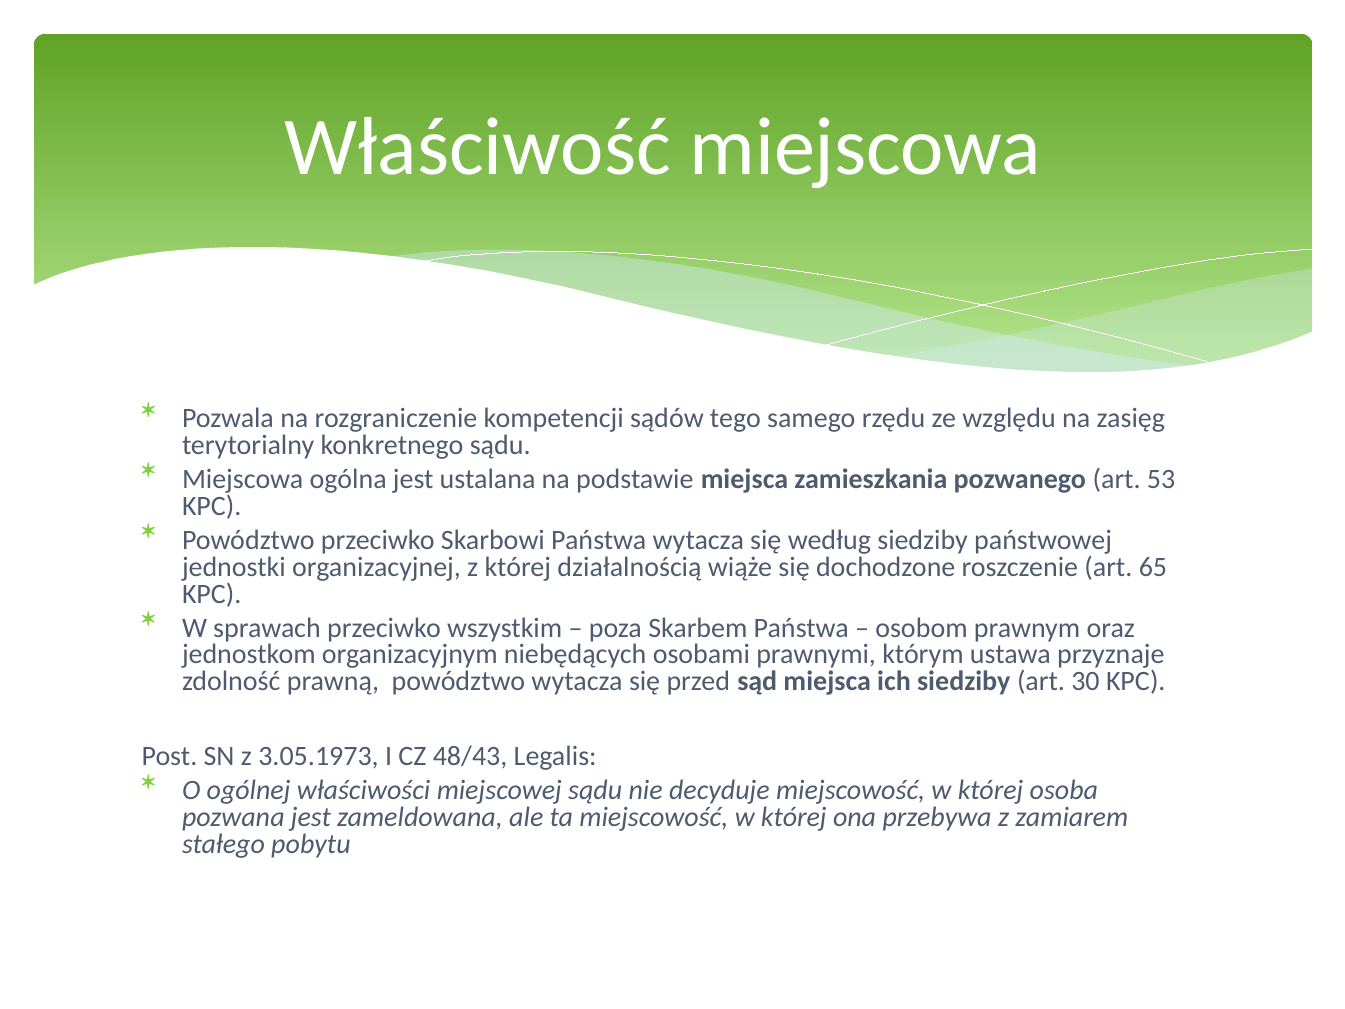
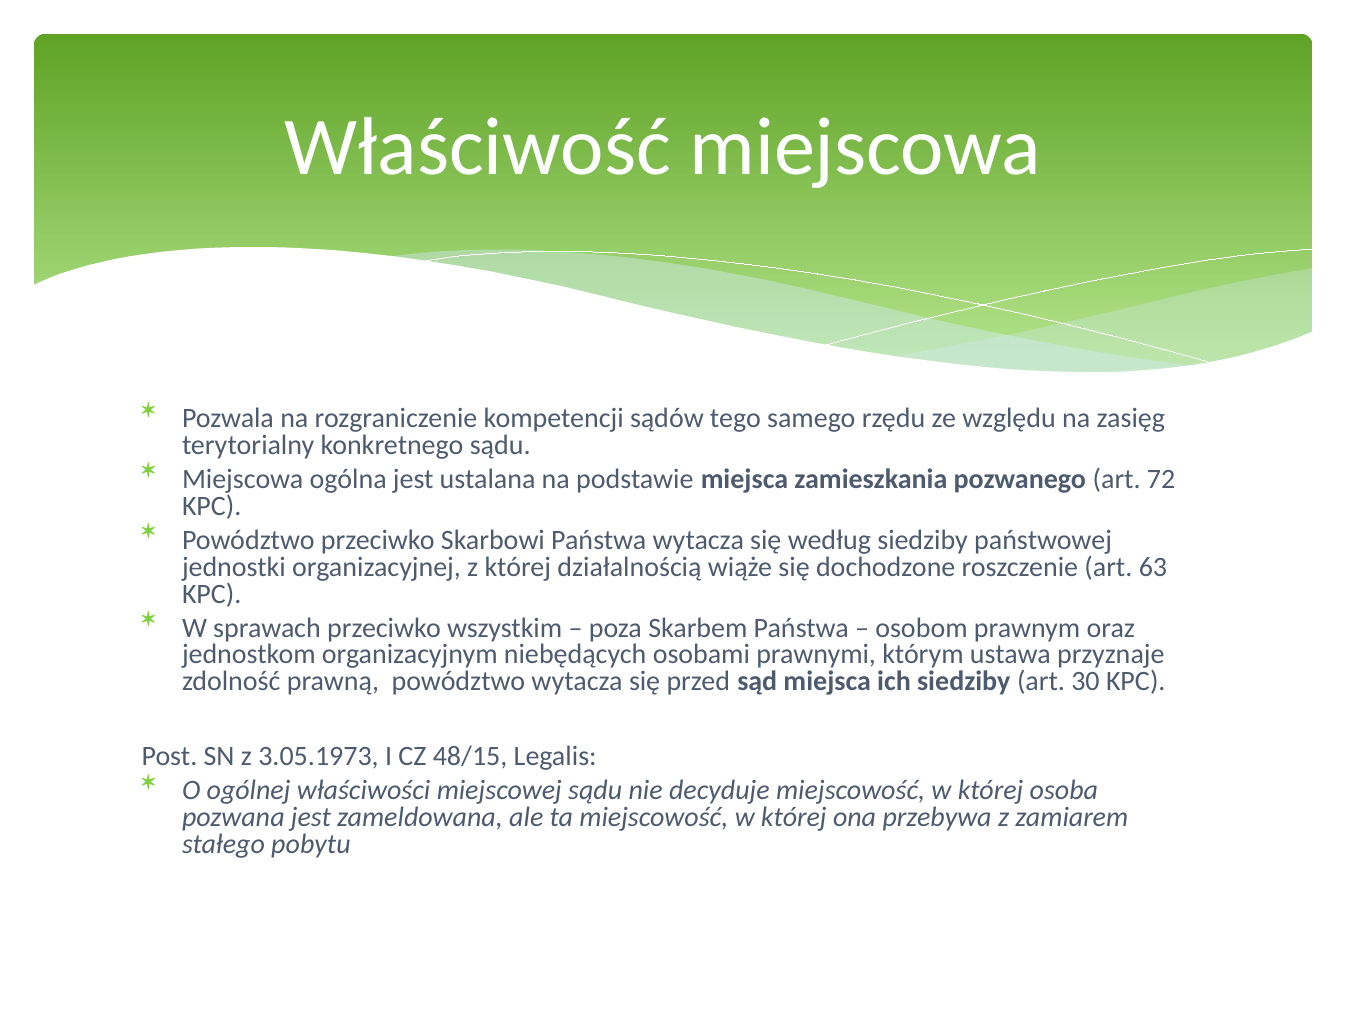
53: 53 -> 72
65: 65 -> 63
48/43: 48/43 -> 48/15
